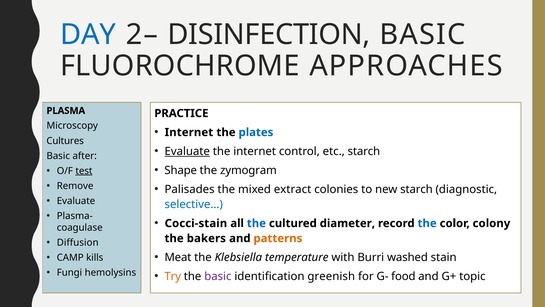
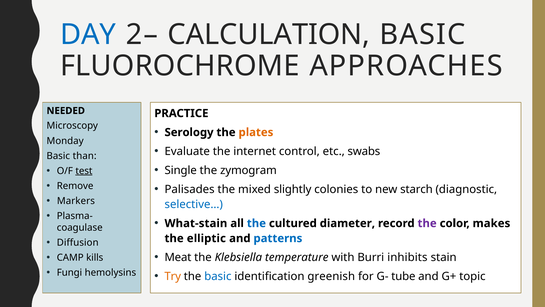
DISINFECTION: DISINFECTION -> CALCULATION
PLASMA: PLASMA -> NEEDED
Internet at (189, 132): Internet -> Serology
plates colour: blue -> orange
Cultures: Cultures -> Monday
Evaluate at (187, 151) underline: present -> none
etc starch: starch -> swabs
after: after -> than
Shape: Shape -> Single
extract: extract -> slightly
Evaluate at (76, 201): Evaluate -> Markers
Cocci-stain: Cocci-stain -> What-stain
the at (427, 223) colour: blue -> purple
colony: colony -> makes
bakers: bakers -> elliptic
patterns colour: orange -> blue
washed: washed -> inhibits
basic at (218, 276) colour: purple -> blue
food: food -> tube
